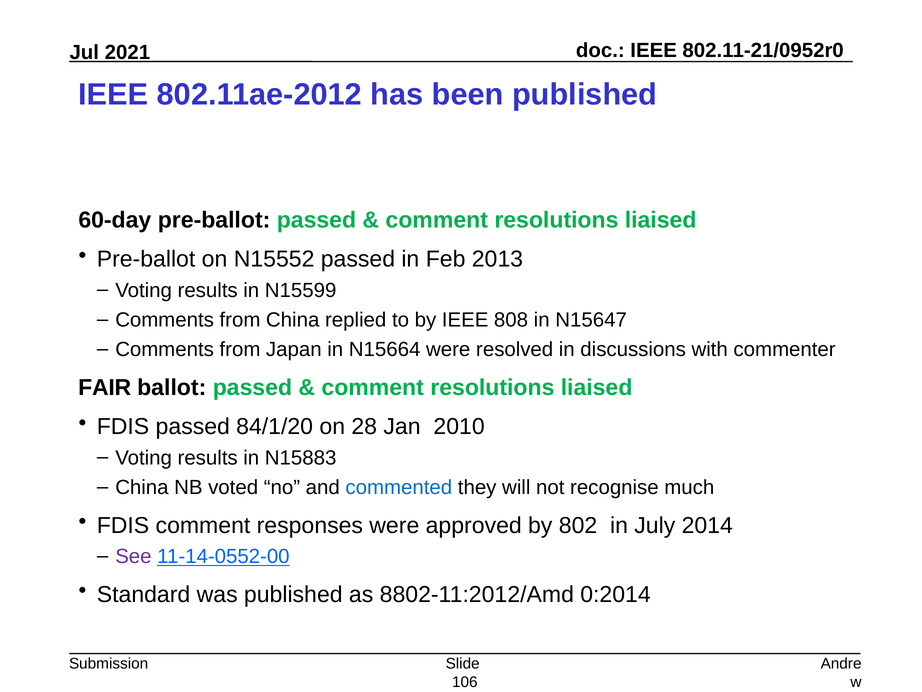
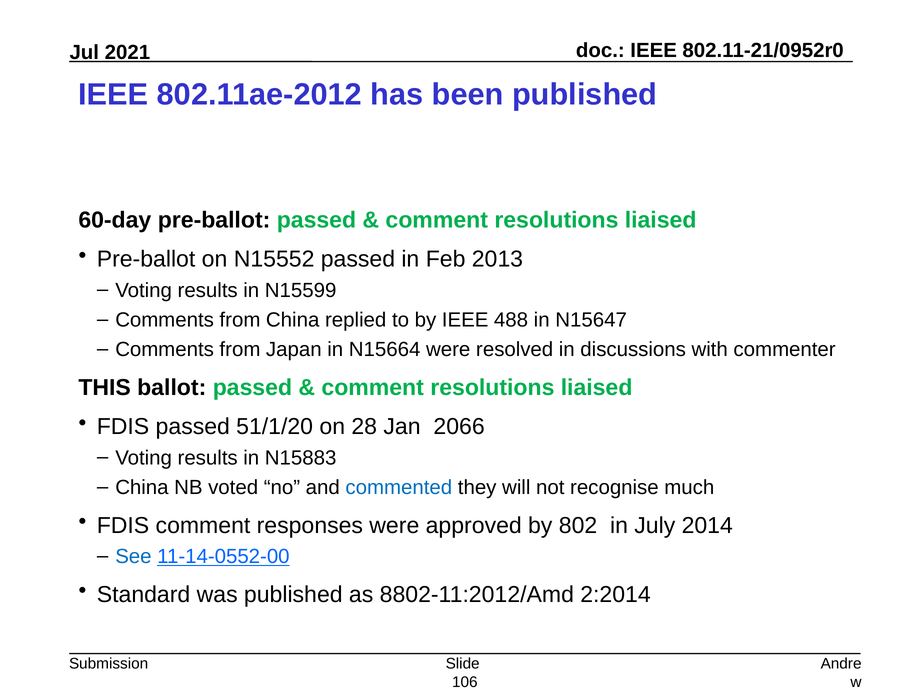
808: 808 -> 488
FAIR: FAIR -> THIS
84/1/20: 84/1/20 -> 51/1/20
2010: 2010 -> 2066
See colour: purple -> blue
0:2014: 0:2014 -> 2:2014
